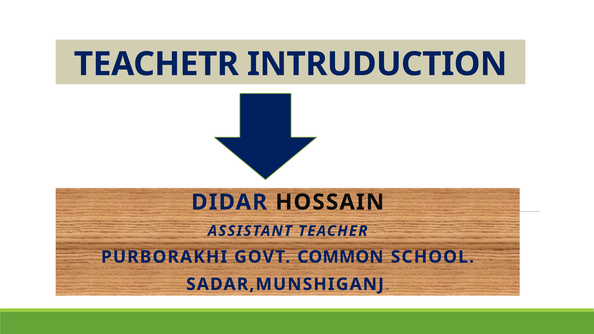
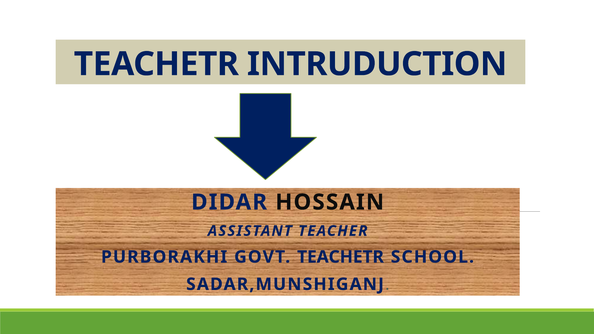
GOVT COMMON: COMMON -> TEACHETR
